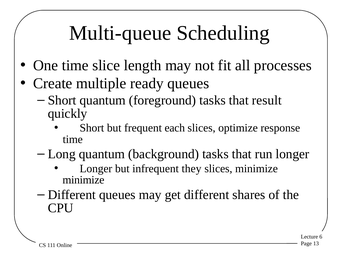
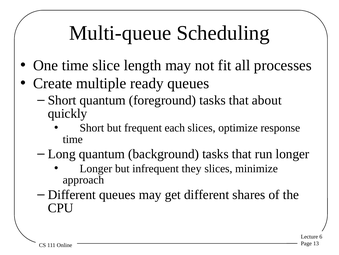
result: result -> about
minimize at (83, 179): minimize -> approach
